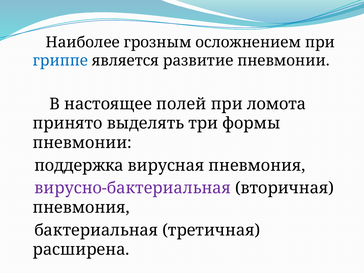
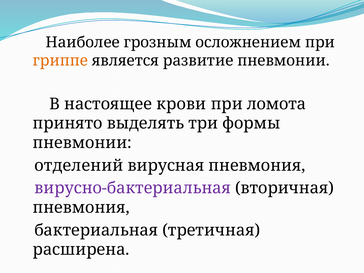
гриппе colour: blue -> orange
полей: полей -> крови
поддержка: поддержка -> отделений
